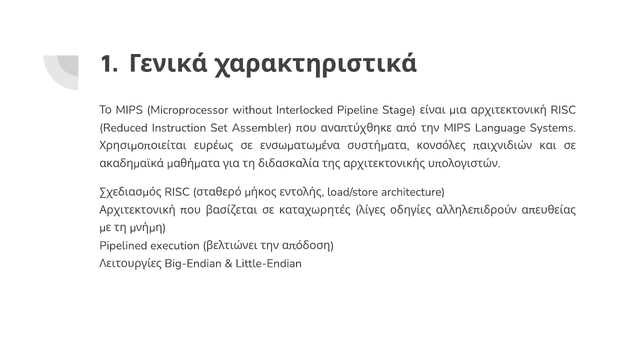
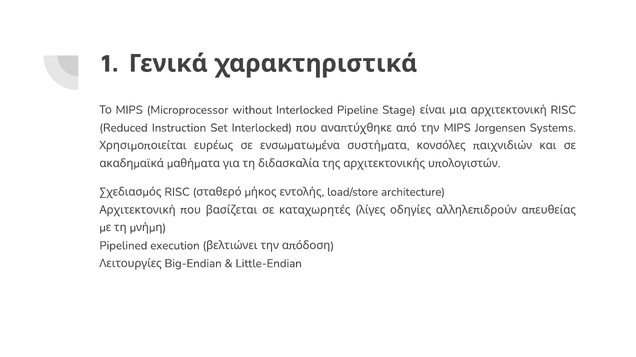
Set Assembler: Assembler -> Interlocked
Language: Language -> Jorgensen
